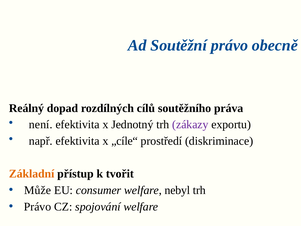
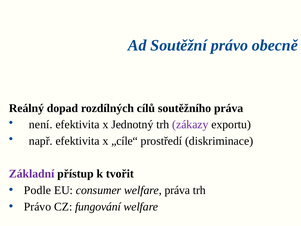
Základní colour: orange -> purple
Může: Může -> Podle
welfare nebyl: nebyl -> práva
spojování: spojování -> fungování
